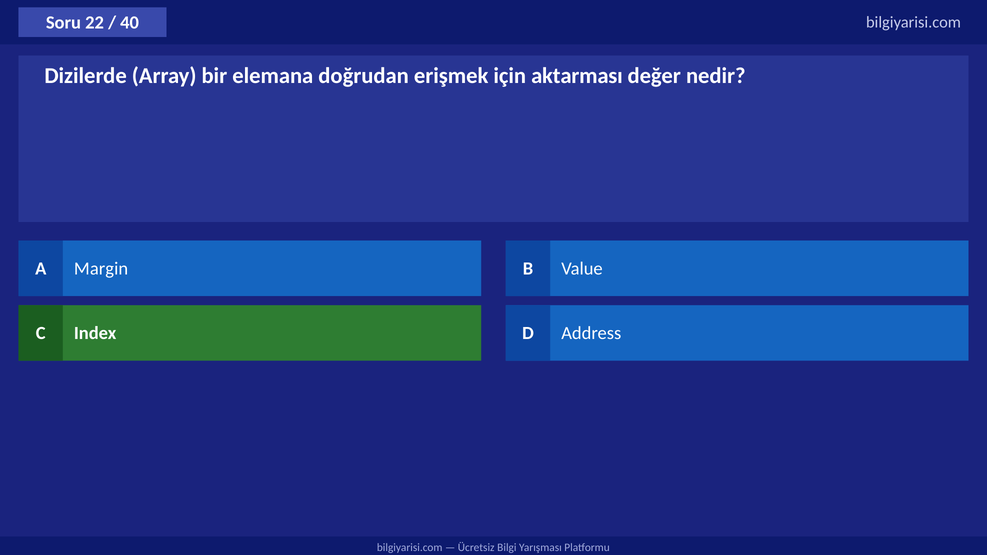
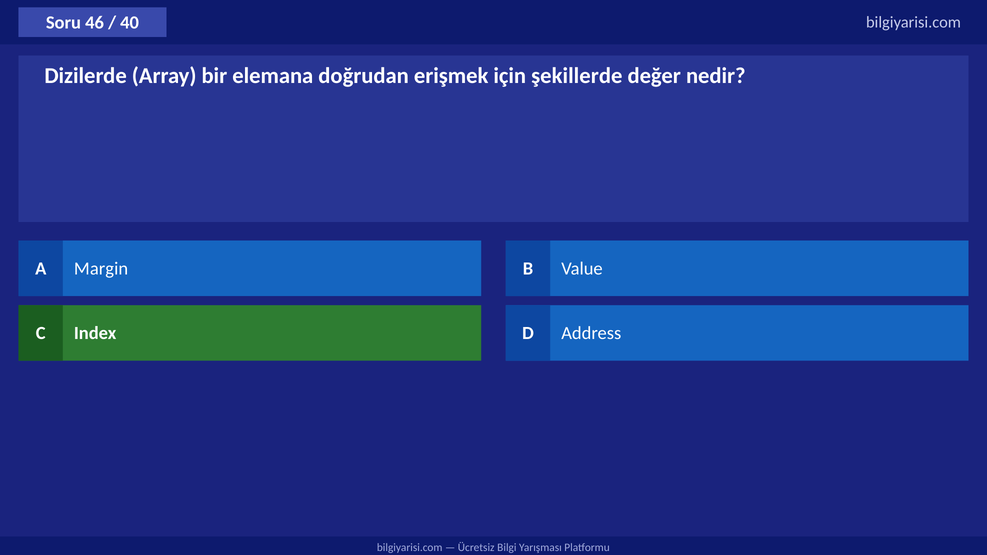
22: 22 -> 46
aktarması: aktarması -> şekillerde
